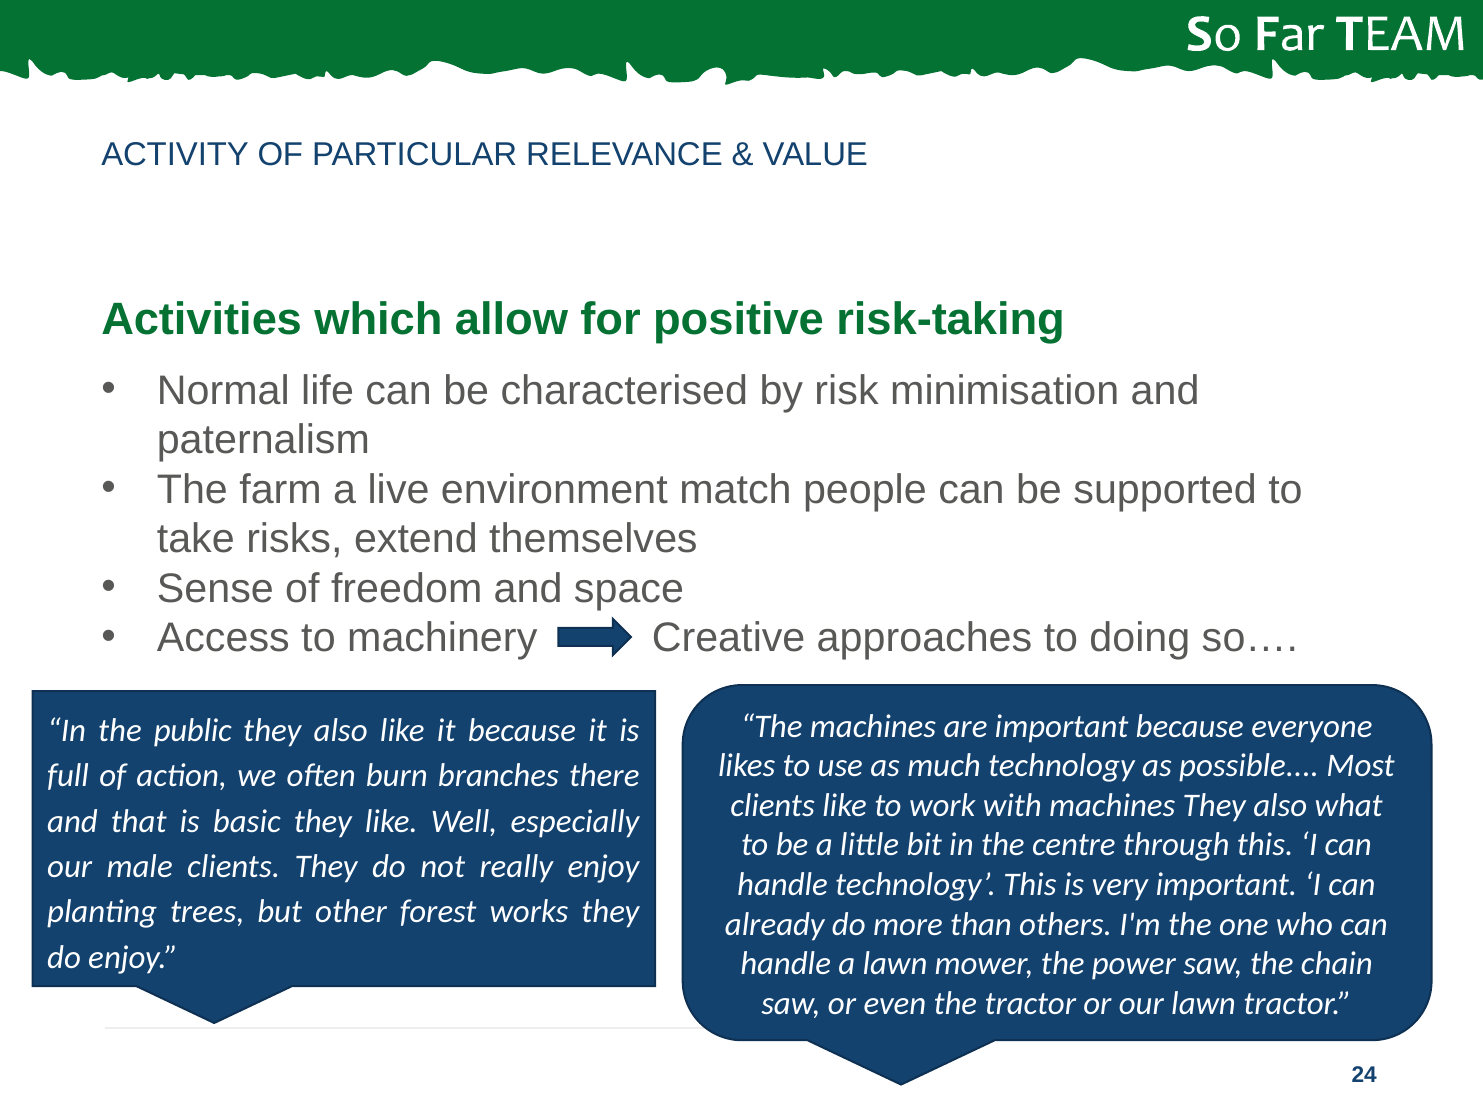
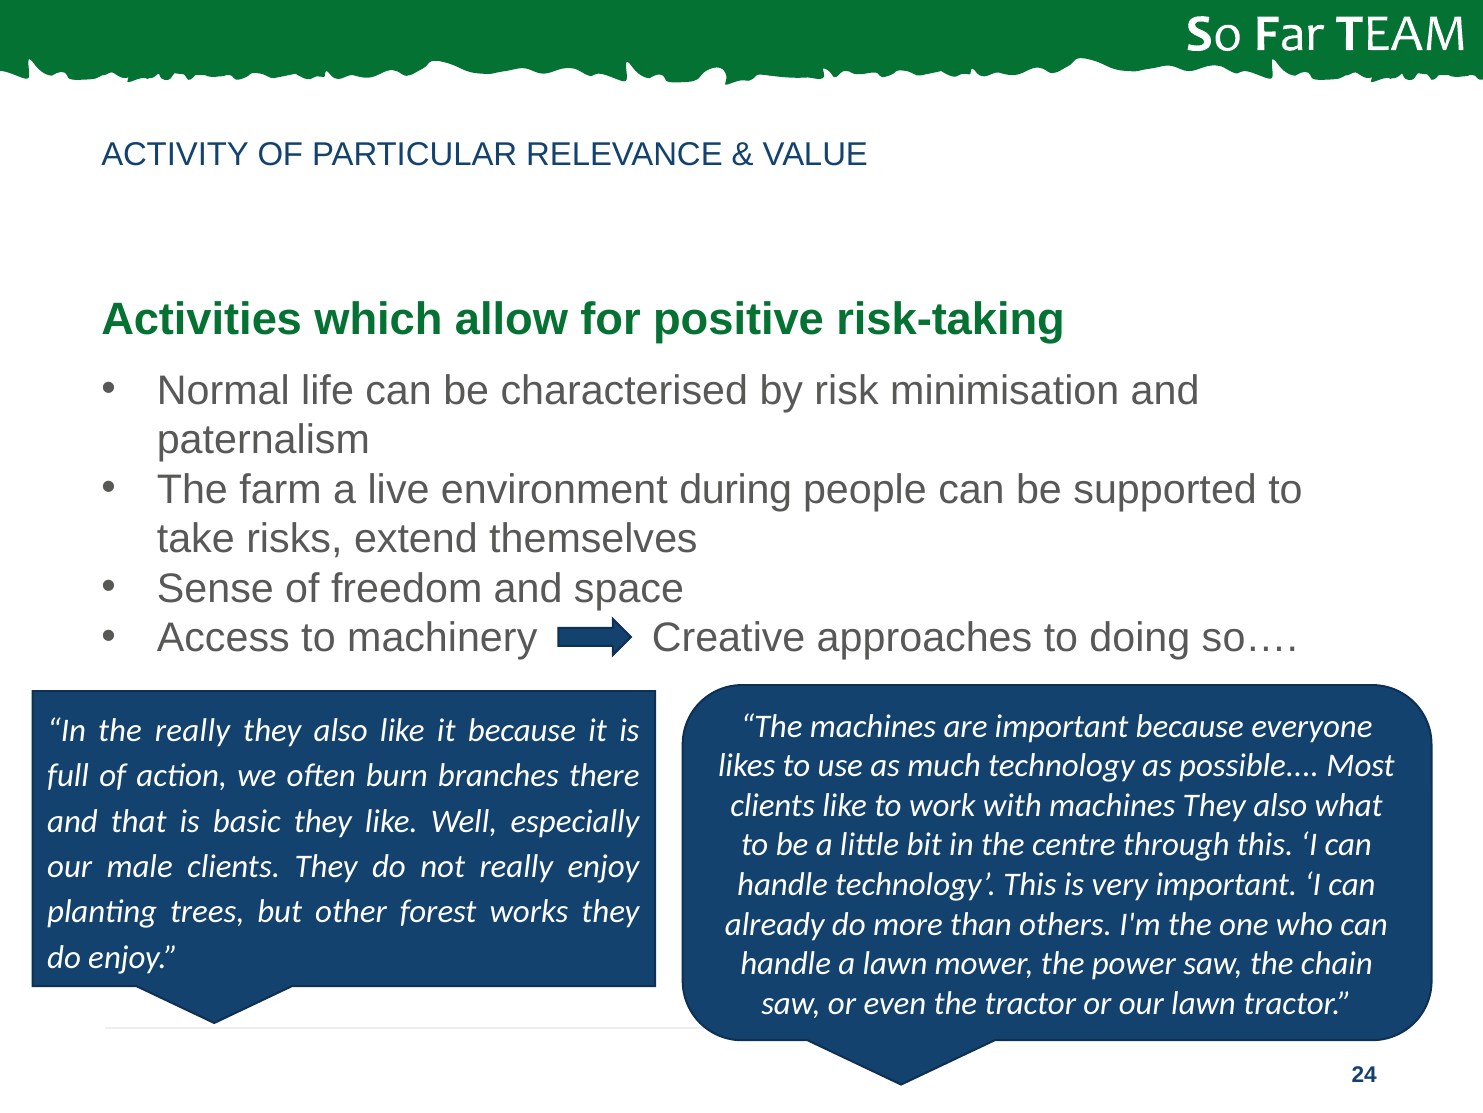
match: match -> during
the public: public -> really
